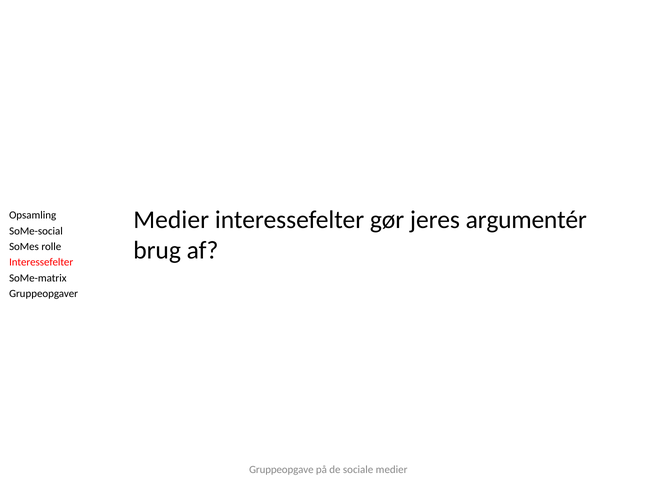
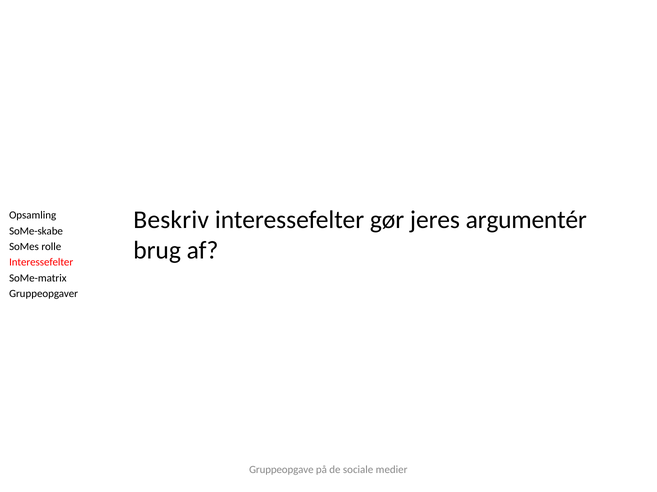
Medier at (171, 220): Medier -> Beskriv
SoMe-social: SoMe-social -> SoMe-skabe
